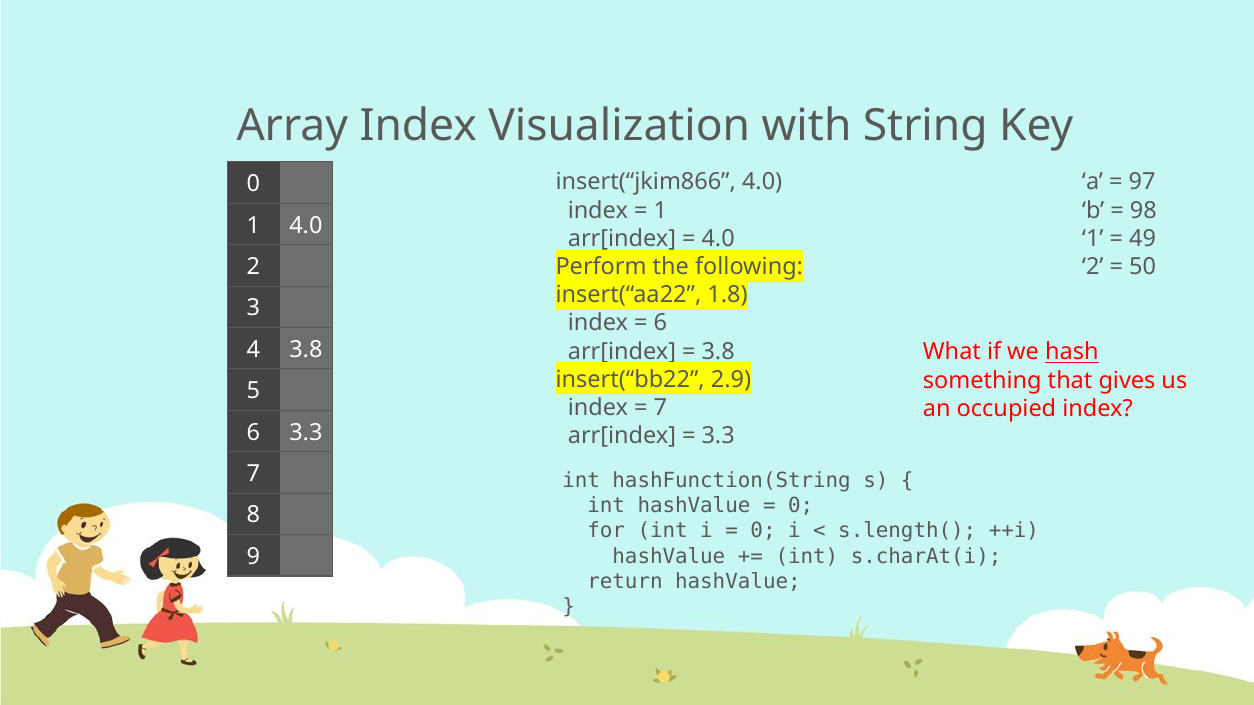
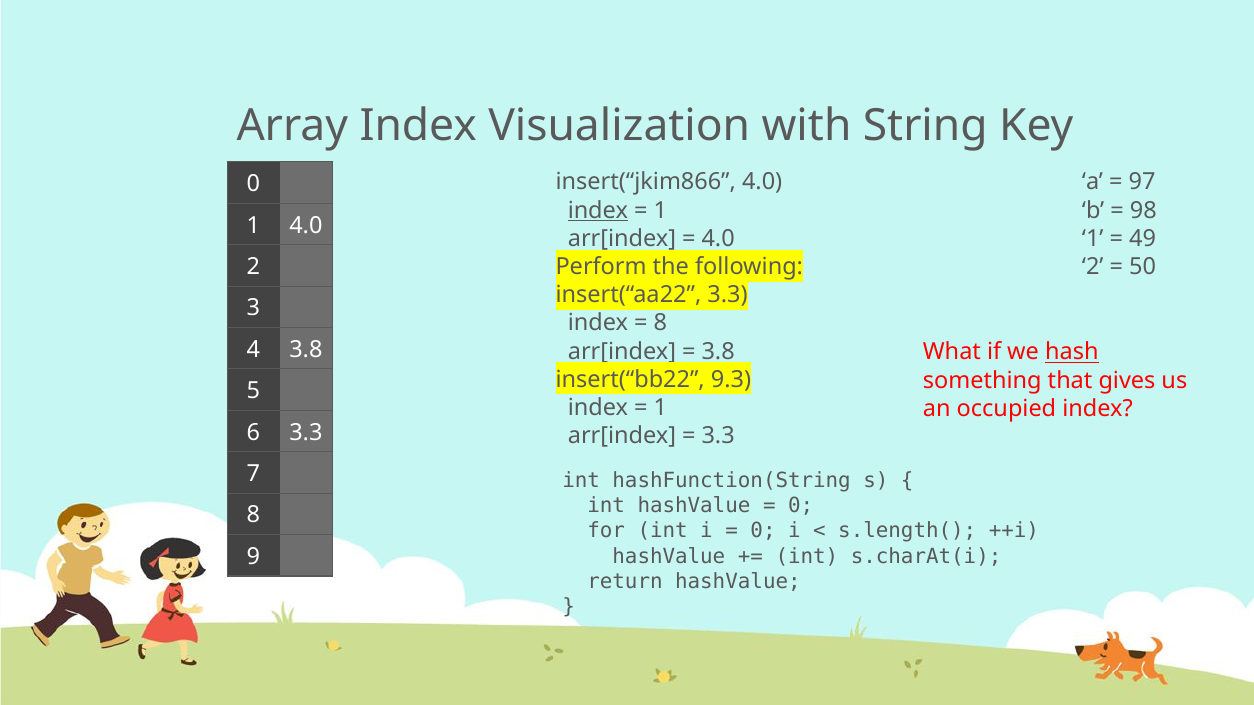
index at (598, 211) underline: none -> present
insert(“aa22 1.8: 1.8 -> 3.3
6 at (660, 323): 6 -> 8
2.9: 2.9 -> 9.3
7 at (660, 408): 7 -> 1
